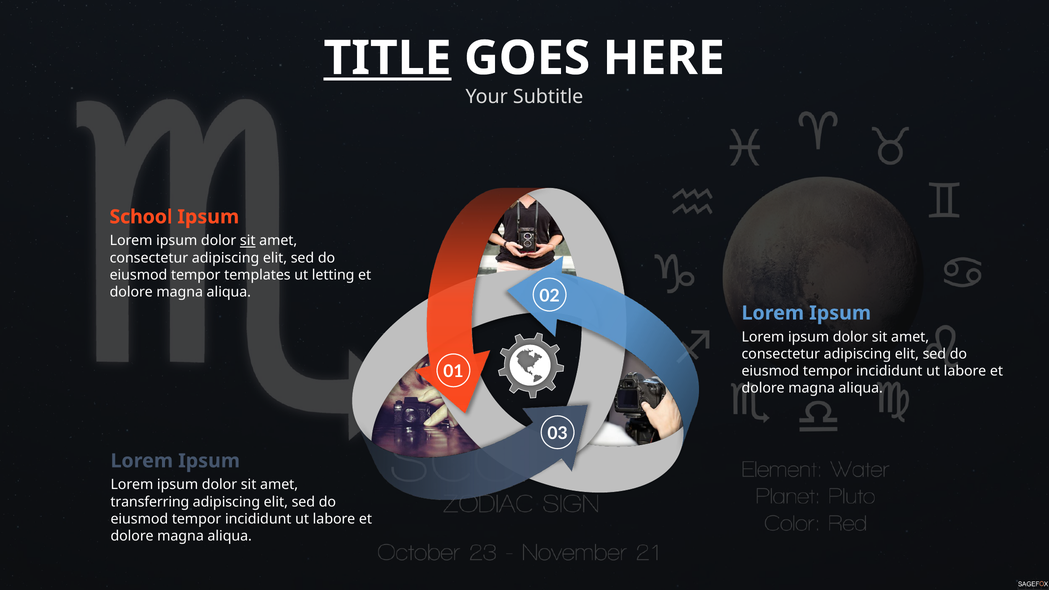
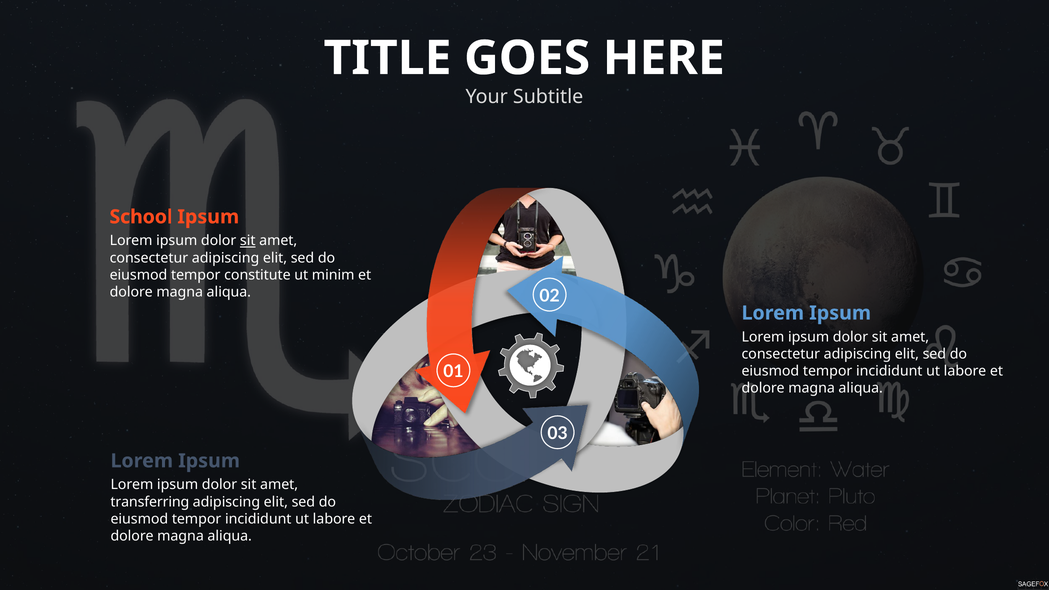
TITLE underline: present -> none
templates: templates -> constitute
letting: letting -> minim
